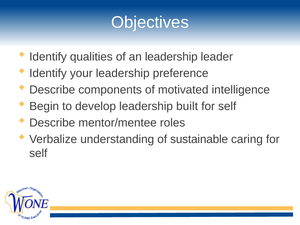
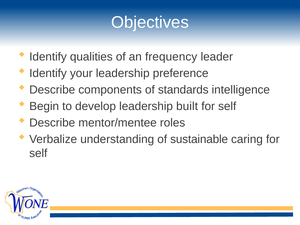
an leadership: leadership -> frequency
motivated: motivated -> standards
